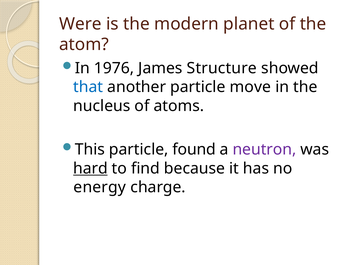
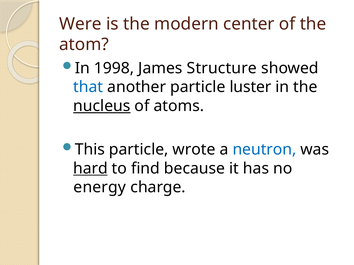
planet: planet -> center
1976: 1976 -> 1998
move: move -> luster
nucleus underline: none -> present
found: found -> wrote
neutron colour: purple -> blue
